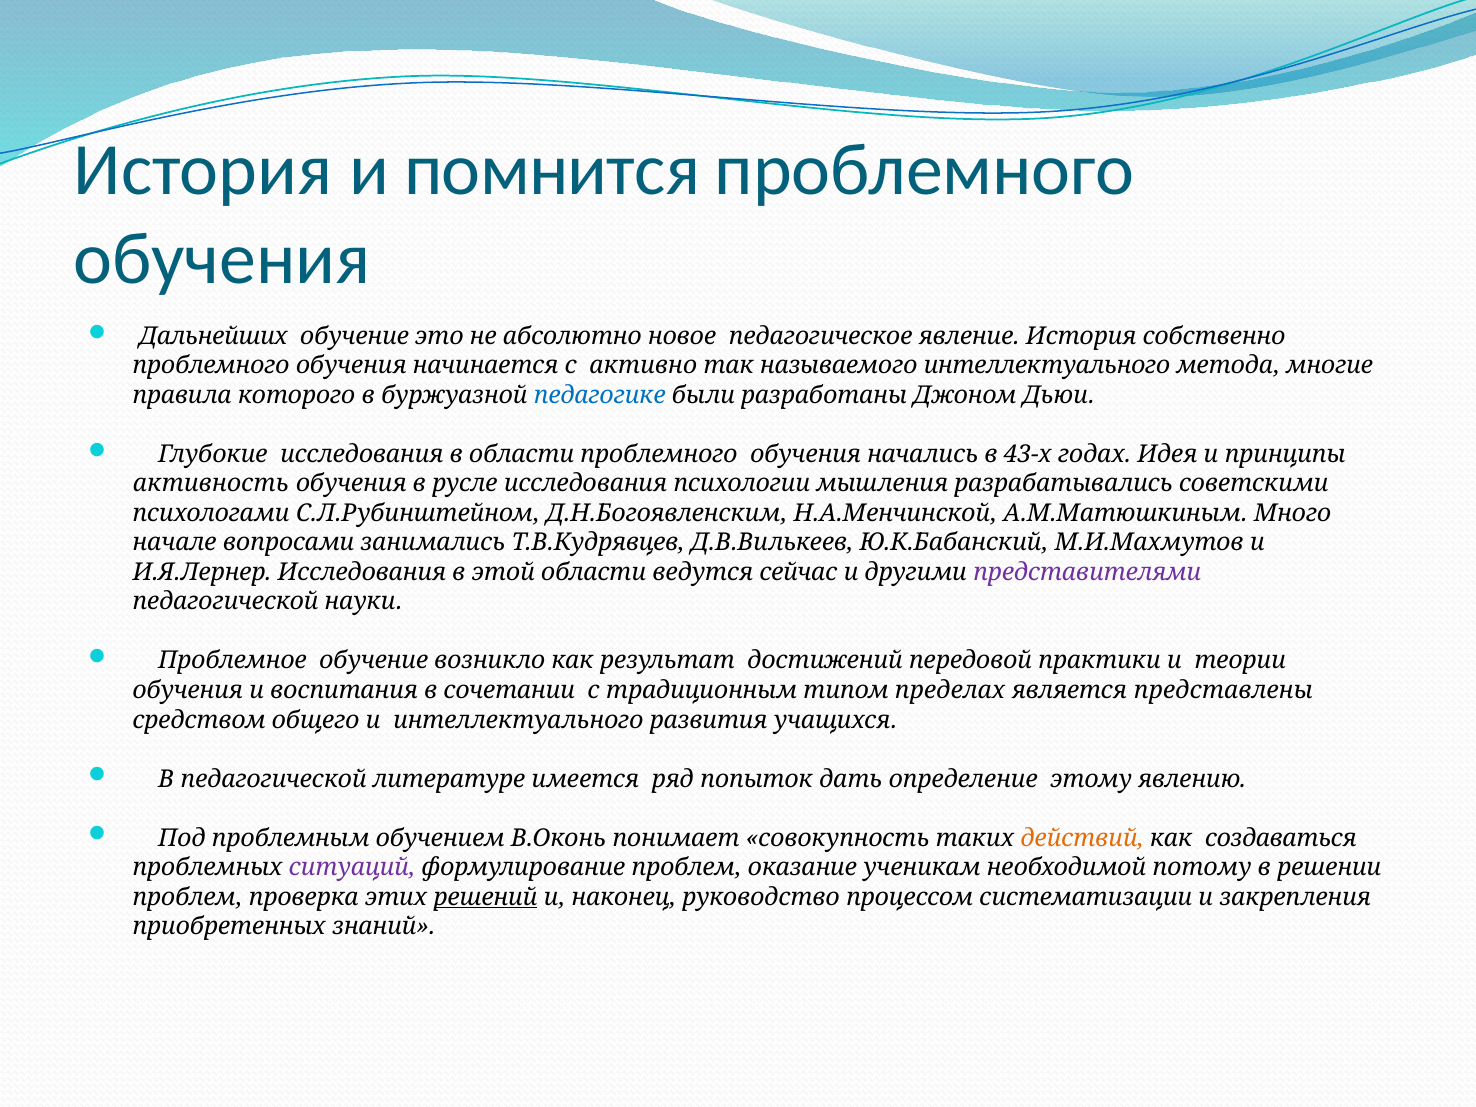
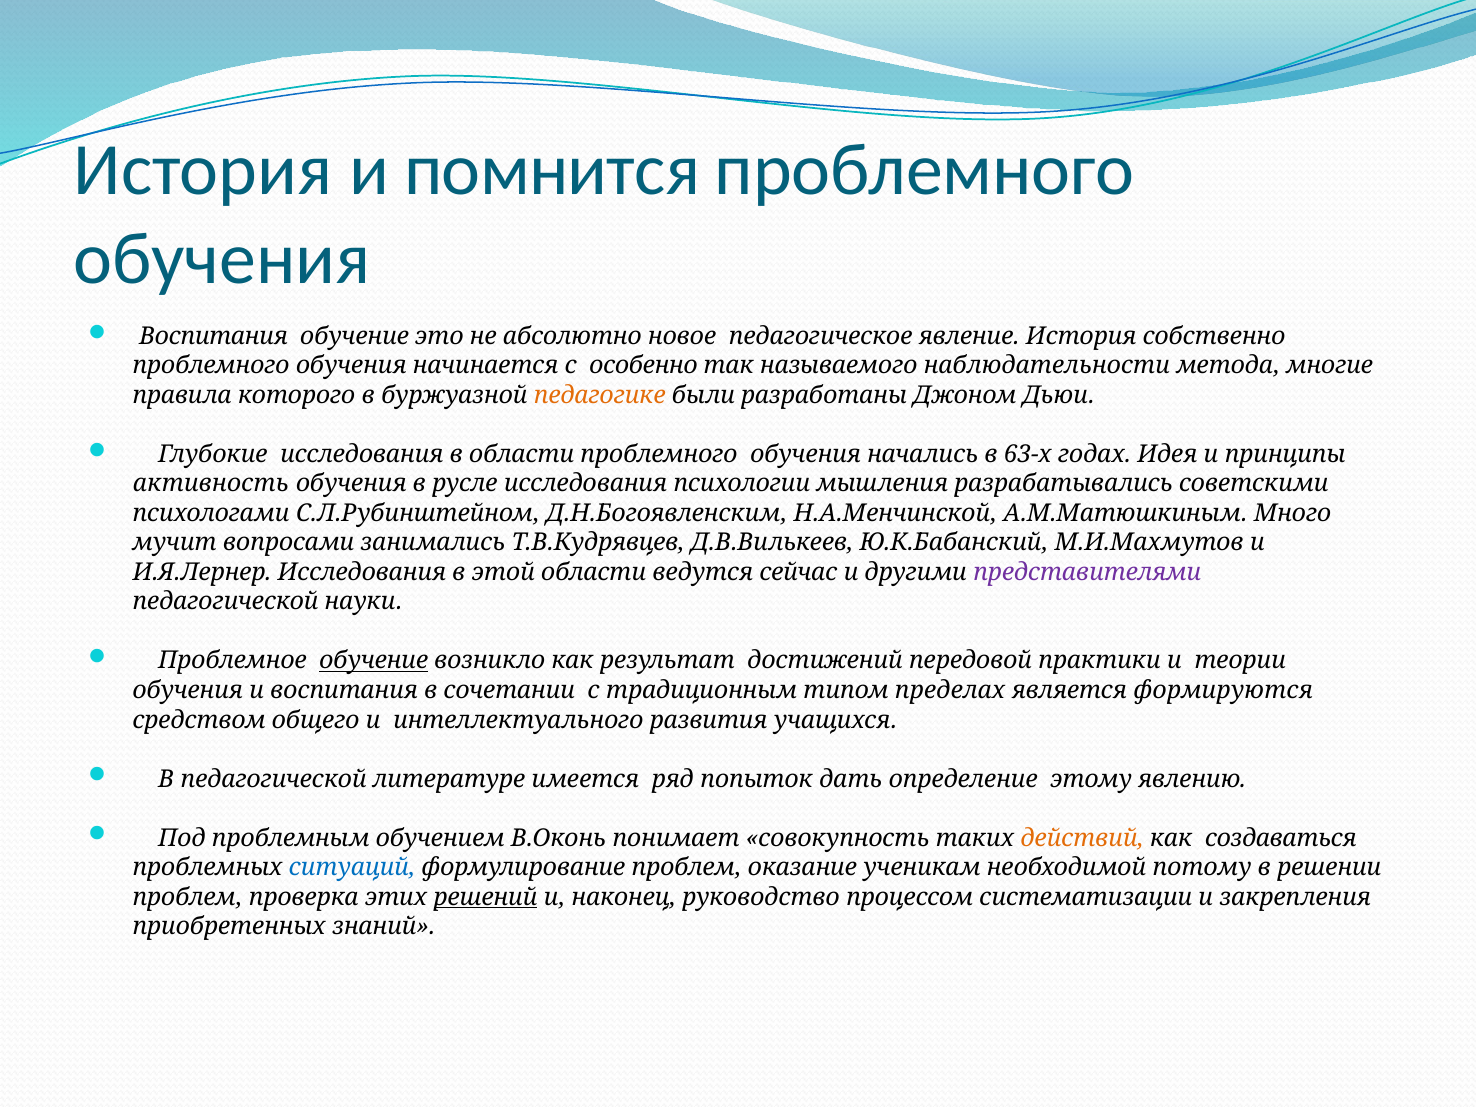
Дальнейших at (213, 336): Дальнейших -> Воспитания
активно: активно -> особенно
называемого интеллектуального: интеллектуального -> наблюдательности
педагогике colour: blue -> orange
43-х: 43-х -> 63-х
начале: начале -> мучит
обучение at (374, 661) underline: none -> present
представлены: представлены -> формируются
ситуаций colour: purple -> blue
